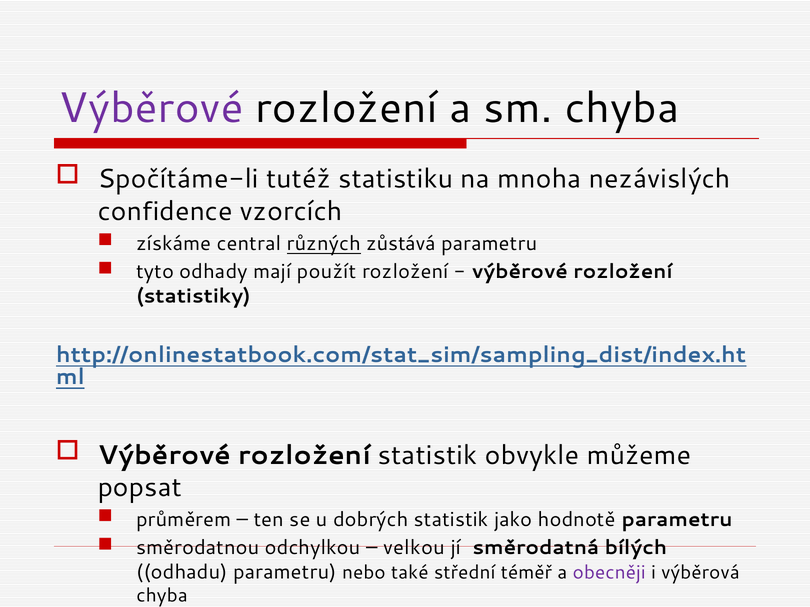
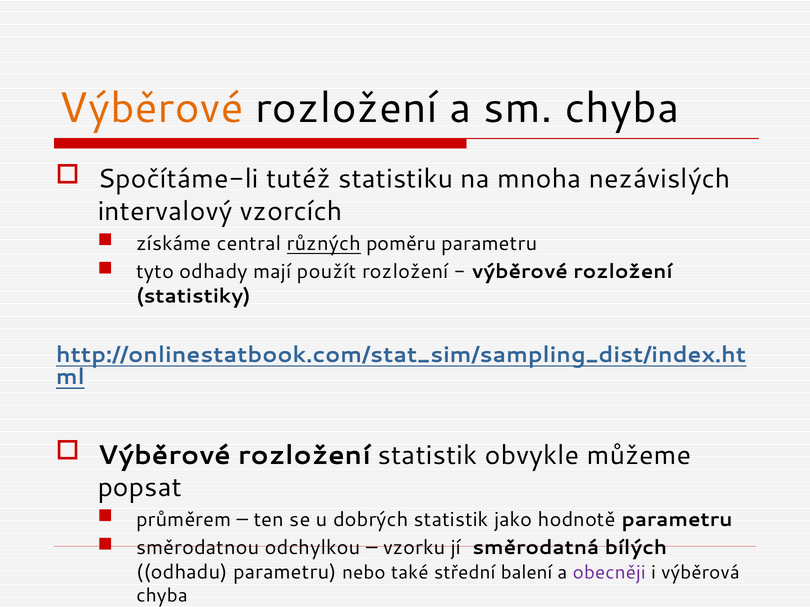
Výběrové at (151, 108) colour: purple -> orange
confidence: confidence -> intervalový
zůstává: zůstává -> poměru
velkou: velkou -> vzorku
téměř: téměř -> balení
